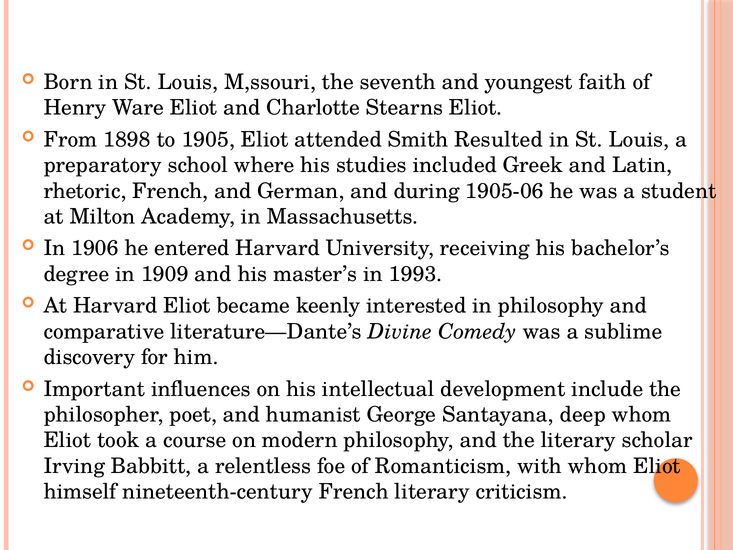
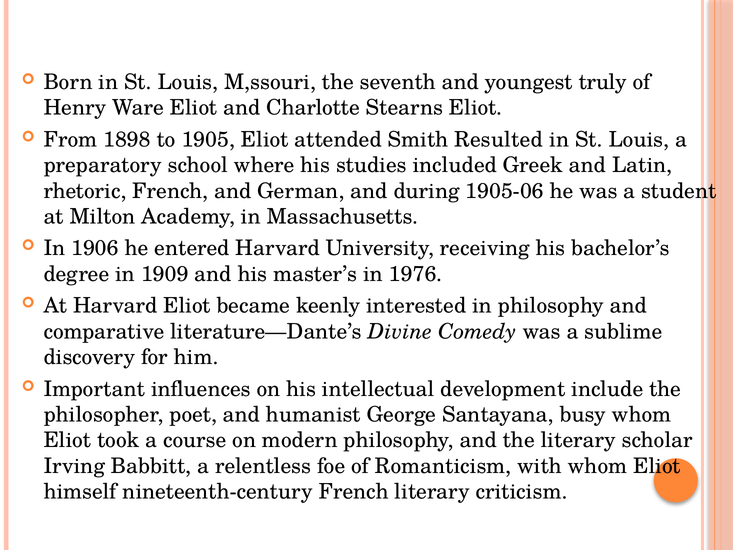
faith: faith -> truly
1993: 1993 -> 1976
deep: deep -> busy
